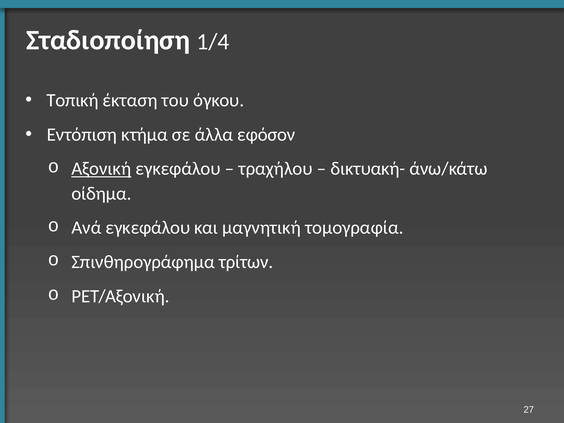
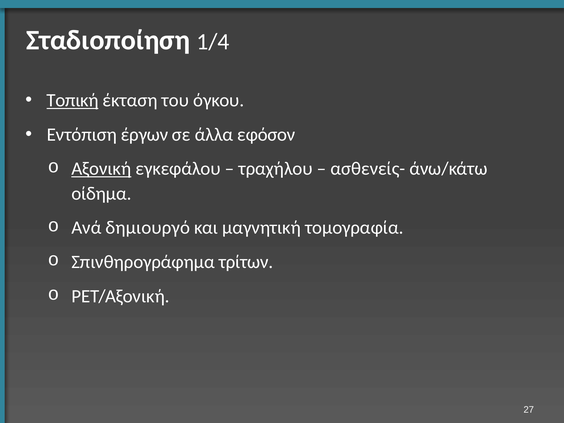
Τοπική underline: none -> present
κτήμα: κτήμα -> έργων
δικτυακή-: δικτυακή- -> ασθενείς-
Ανά εγκεφάλου: εγκεφάλου -> δημιουργό
